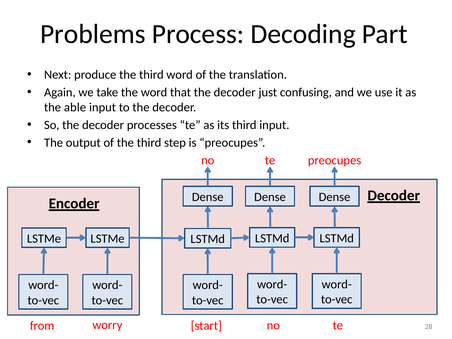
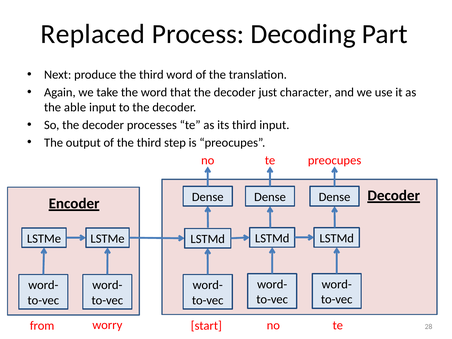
Problems: Problems -> Replaced
confusing: confusing -> character
